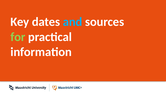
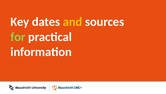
and colour: light blue -> yellow
